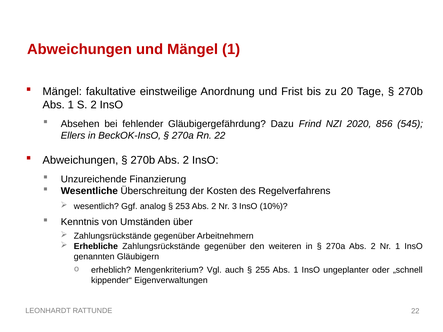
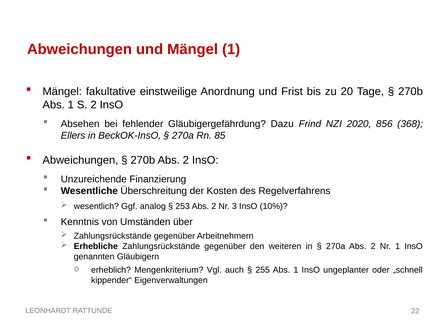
545: 545 -> 368
Rn 22: 22 -> 85
